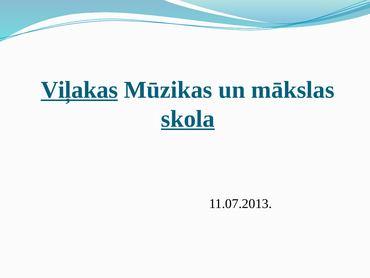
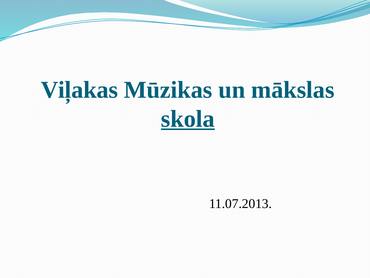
Viļakas underline: present -> none
